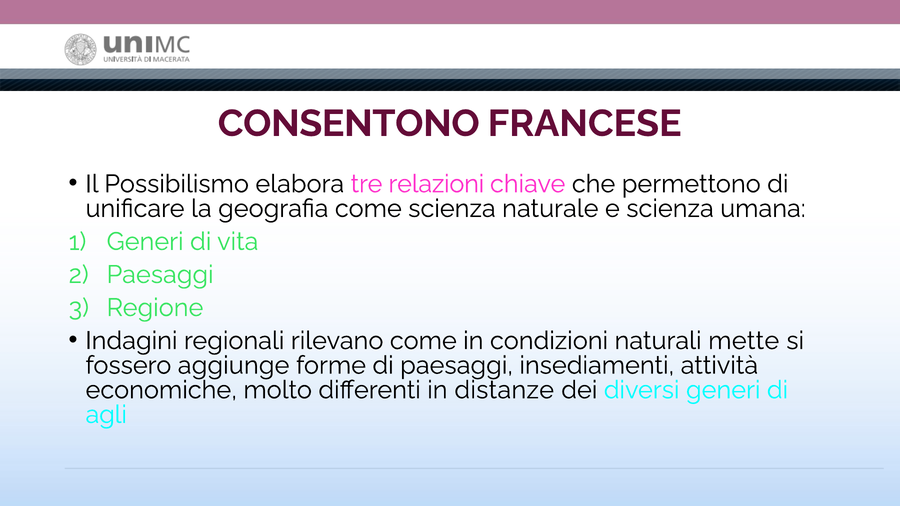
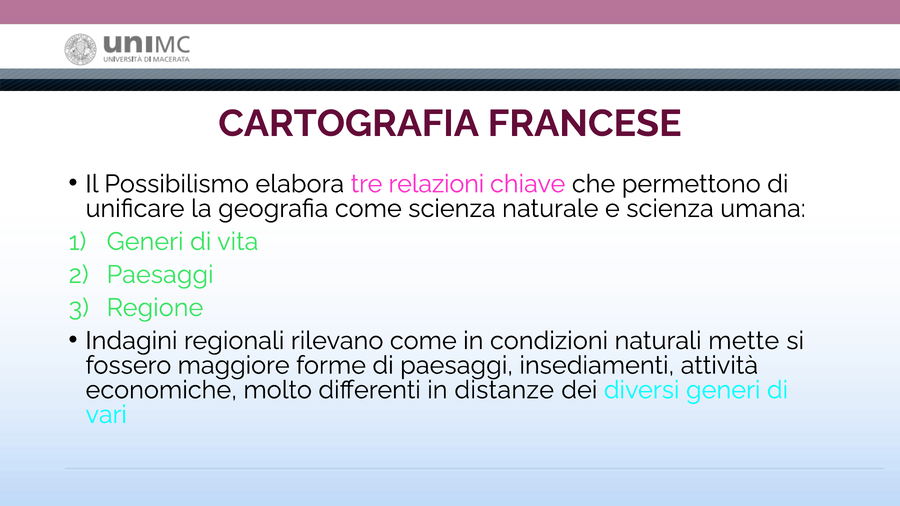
CONSENTONO: CONSENTONO -> CARTOGRAFIA
aggiunge: aggiunge -> maggiore
agli: agli -> vari
